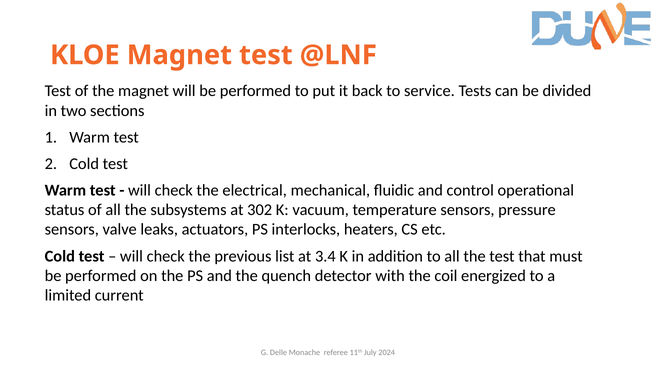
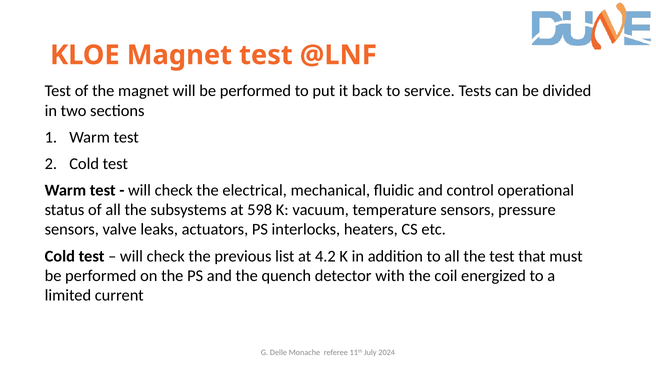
302: 302 -> 598
3.4: 3.4 -> 4.2
